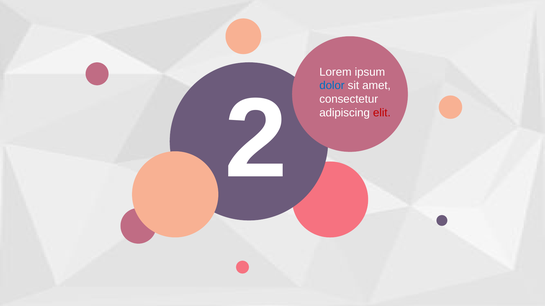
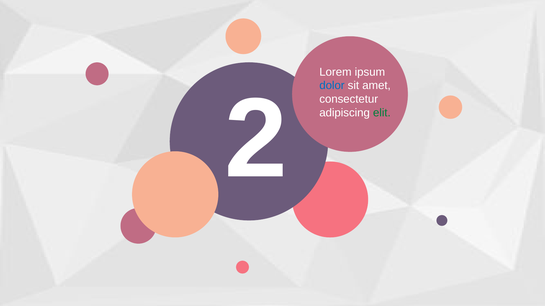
elit colour: red -> green
